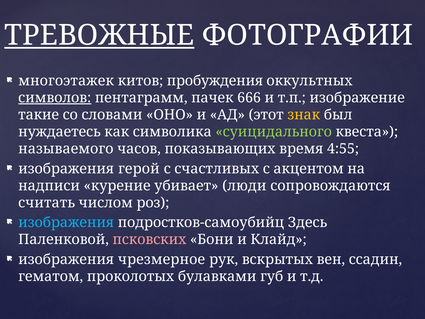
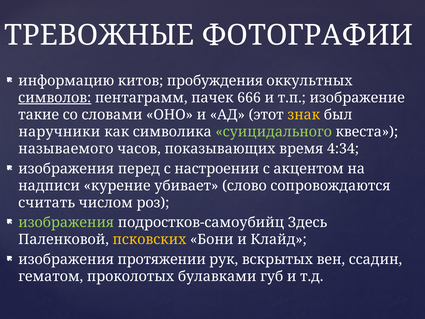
ТРЕВОЖНЫЕ underline: present -> none
многоэтажек: многоэтажек -> информацию
нуждаетесь: нуждаетесь -> наручники
4:55: 4:55 -> 4:34
герой: герой -> перед
счастливых: счастливых -> настроении
люди: люди -> слово
изображения at (66, 222) colour: light blue -> light green
псковских colour: pink -> yellow
чрезмерное: чрезмерное -> протяжении
